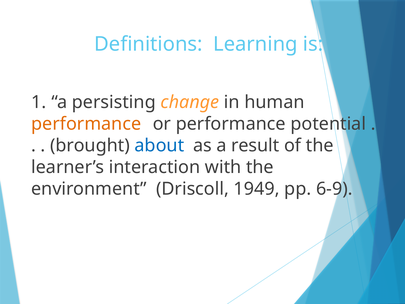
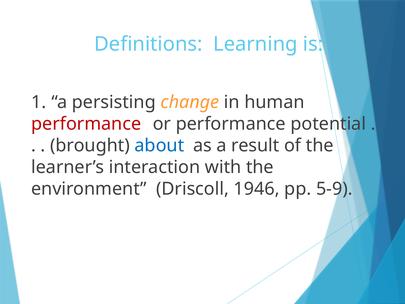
performance at (86, 124) colour: orange -> red
1949: 1949 -> 1946
6-9: 6-9 -> 5-9
